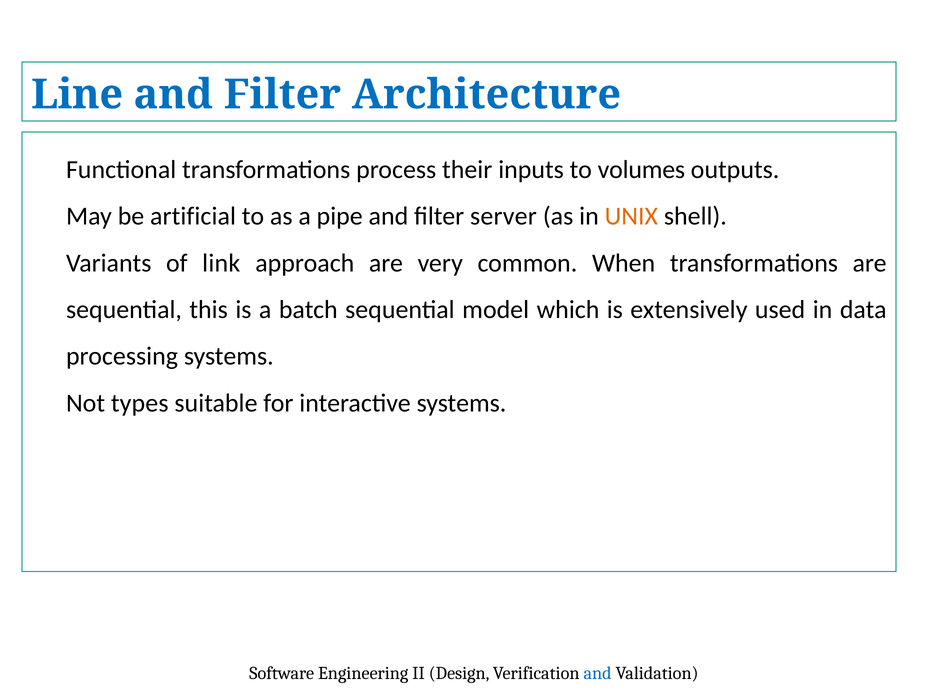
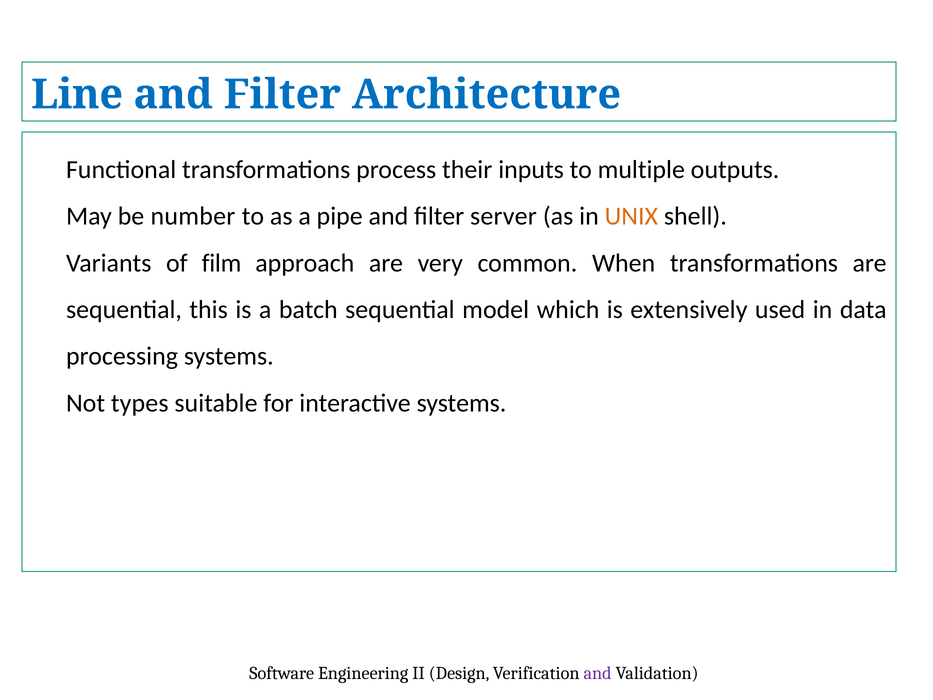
volumes: volumes -> multiple
artificial: artificial -> number
link: link -> film
and at (598, 673) colour: blue -> purple
